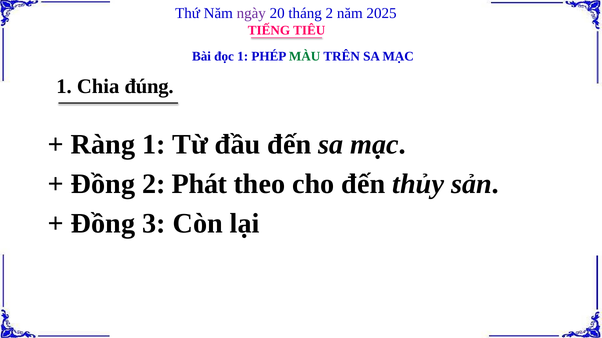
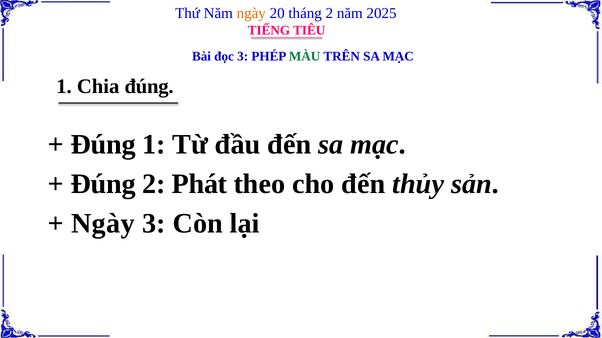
ngày at (251, 13) colour: purple -> orange
đọc 1: 1 -> 3
Ràng at (103, 145): Ràng -> Đúng
Đồng at (103, 184): Đồng -> Đúng
Đồng at (103, 223): Đồng -> Ngày
